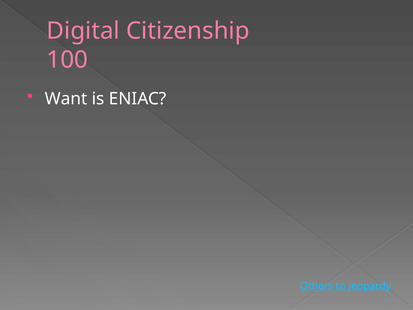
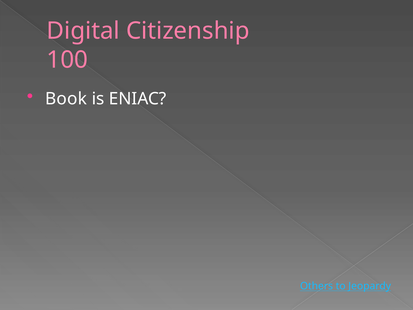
Want: Want -> Book
